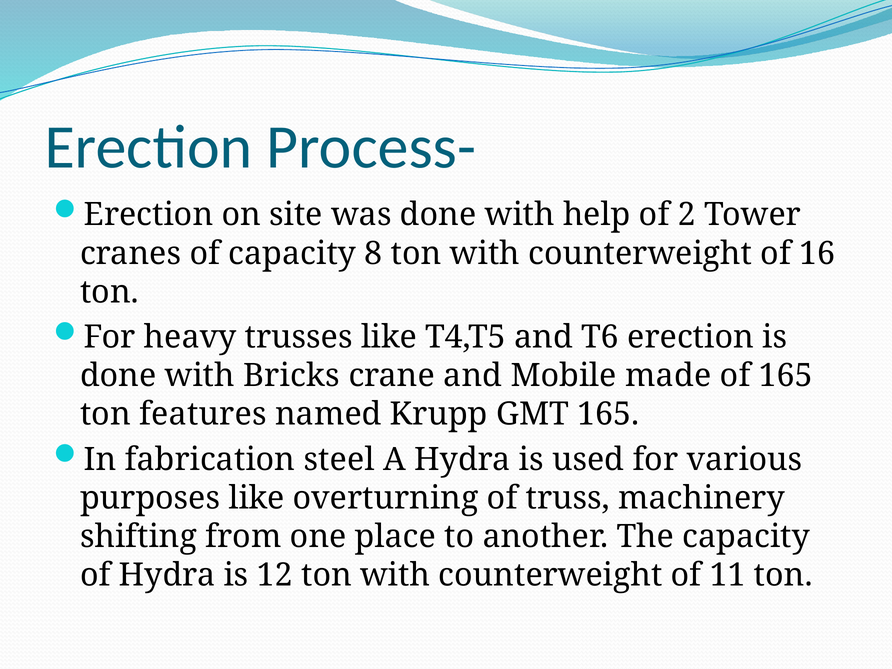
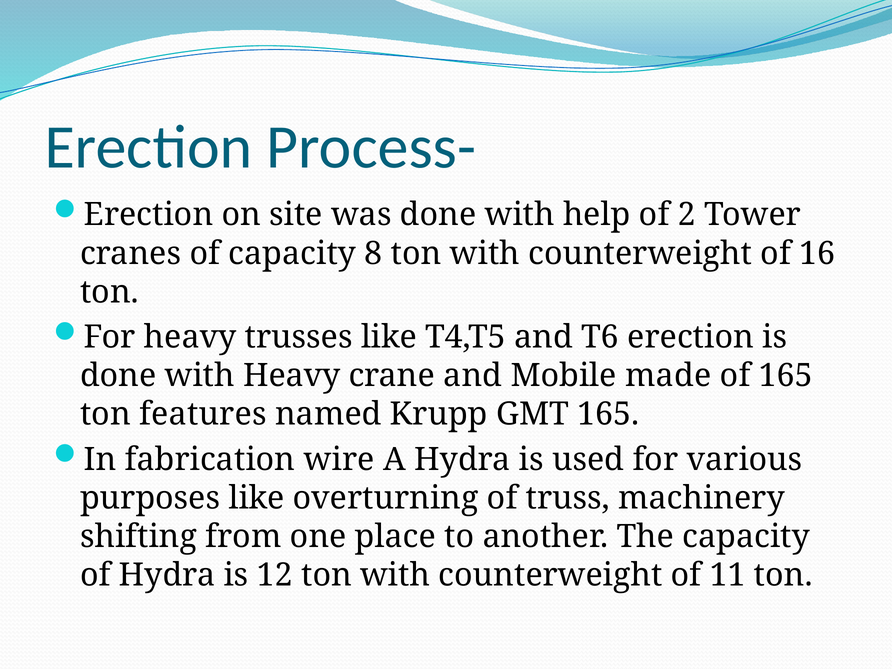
with Bricks: Bricks -> Heavy
steel: steel -> wire
